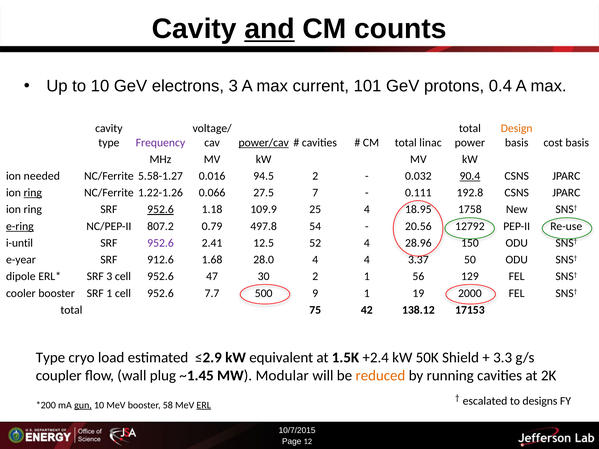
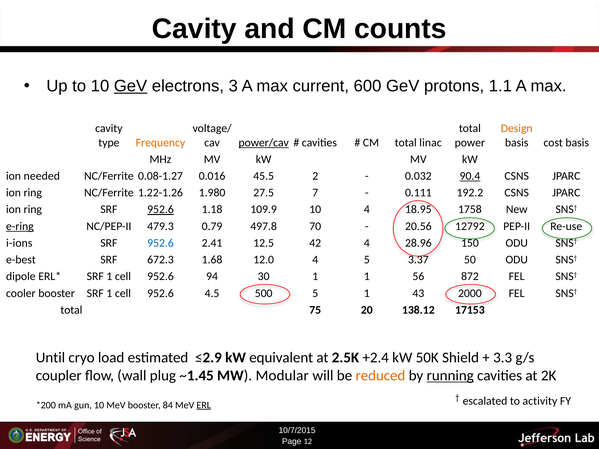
and underline: present -> none
GeV at (131, 86) underline: none -> present
101: 101 -> 600
0.4: 0.4 -> 1.1
Frequency colour: purple -> orange
5.58-1.27: 5.58-1.27 -> 0.08-1.27
94.5: 94.5 -> 45.5
ring at (33, 193) underline: present -> none
0.066: 0.066 -> 1.980
192.8: 192.8 -> 192.2
109.9 25: 25 -> 10
807.2: 807.2 -> 479.3
54: 54 -> 70
i-until: i-until -> i-ions
952.6 at (160, 243) colour: purple -> blue
52: 52 -> 42
e-year: e-year -> e-best
912.6: 912.6 -> 672.3
28.0: 28.0 -> 12.0
4 4: 4 -> 5
3 at (109, 277): 3 -> 1
47: 47 -> 94
30 2: 2 -> 1
129: 129 -> 872
7.7: 7.7 -> 4.5
9 at (315, 293): 9 -> 5
19: 19 -> 43
42: 42 -> 20
Type at (50, 358): Type -> Until
1.5K: 1.5K -> 2.5K
running underline: none -> present
designs: designs -> activity
gun underline: present -> none
58: 58 -> 84
